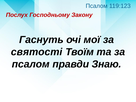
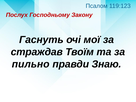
святості: святості -> страждав
псалом at (31, 64): псалом -> пильно
